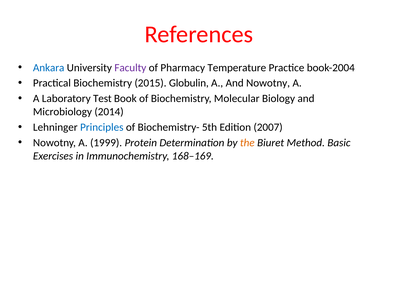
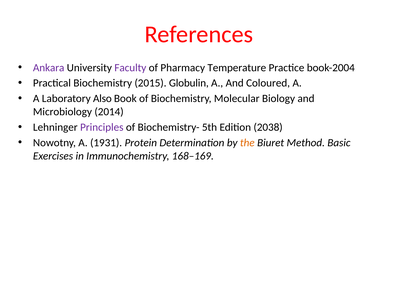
Ankara colour: blue -> purple
And Nowotny: Nowotny -> Coloured
Test: Test -> Also
Principles colour: blue -> purple
2007: 2007 -> 2038
1999: 1999 -> 1931
